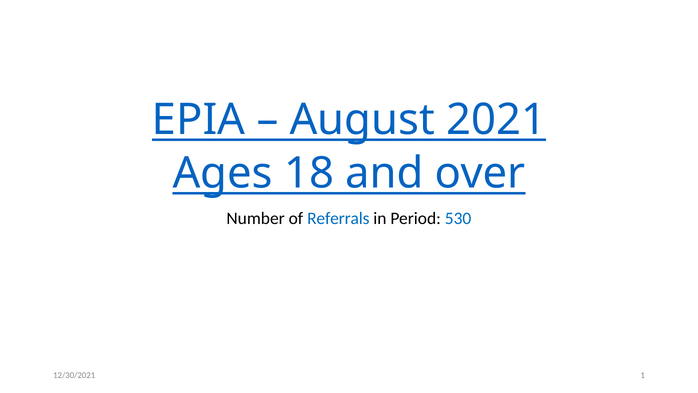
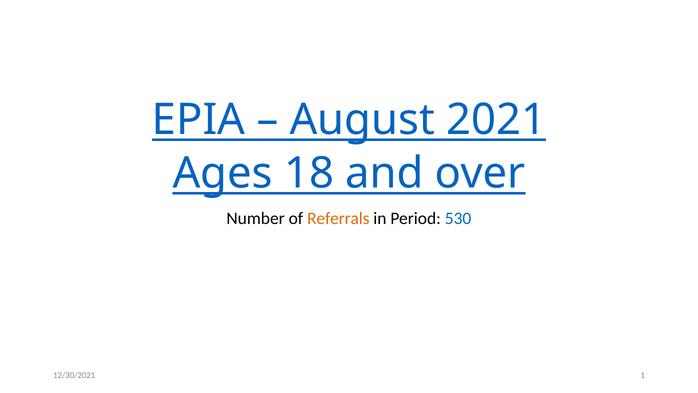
Referrals colour: blue -> orange
